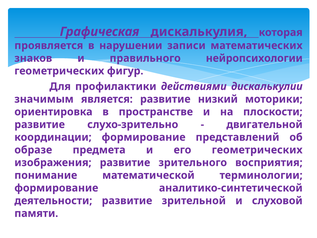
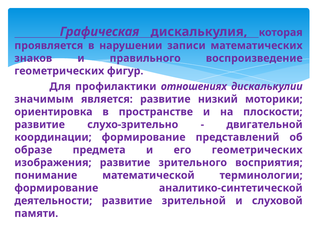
нейропсихологии: нейропсихологии -> воспроизведение
действиями: действиями -> отношениях
